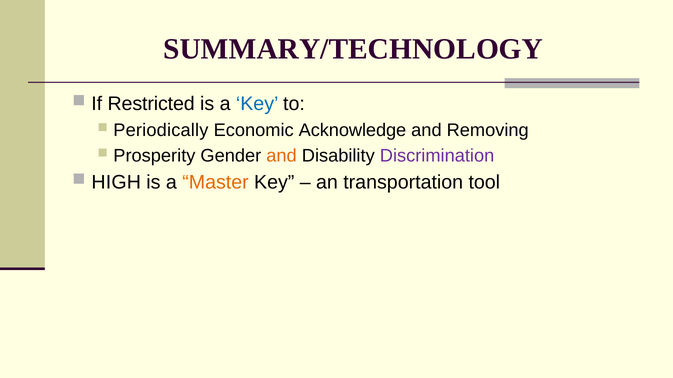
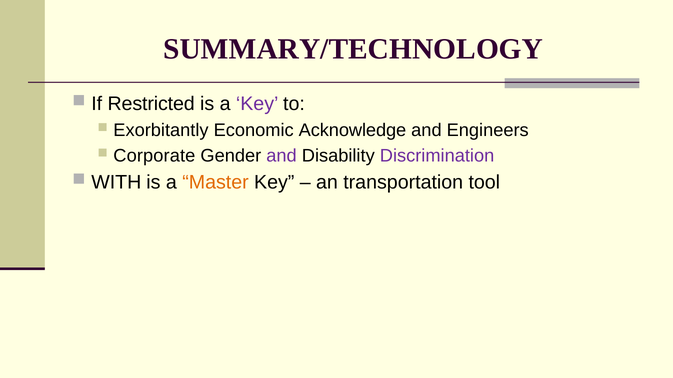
Key at (257, 104) colour: blue -> purple
Periodically: Periodically -> Exorbitantly
Removing: Removing -> Engineers
Prosperity: Prosperity -> Corporate
and at (282, 156) colour: orange -> purple
HIGH: HIGH -> WITH
